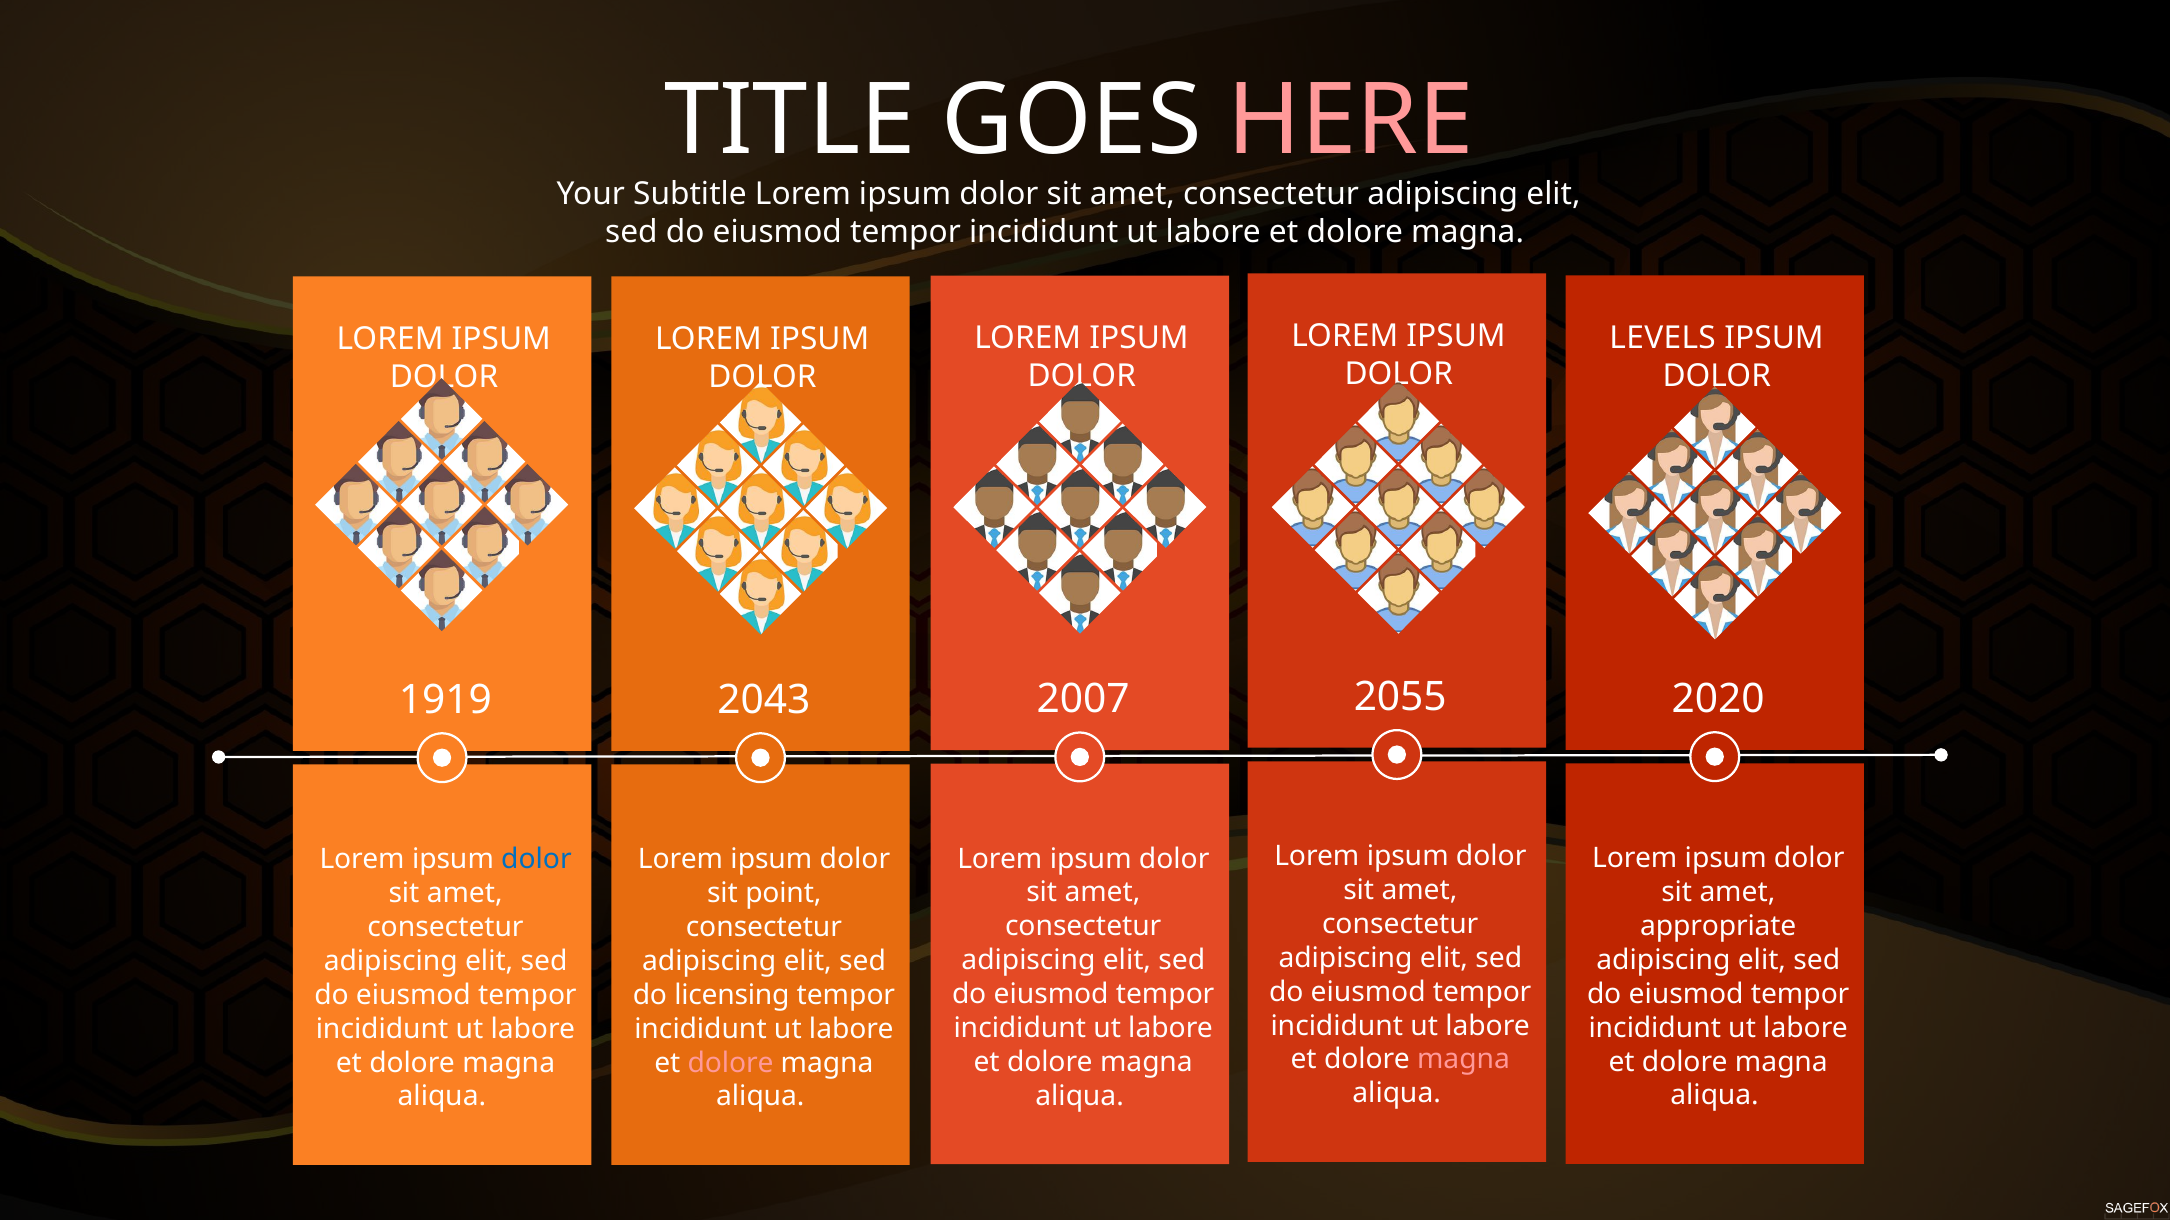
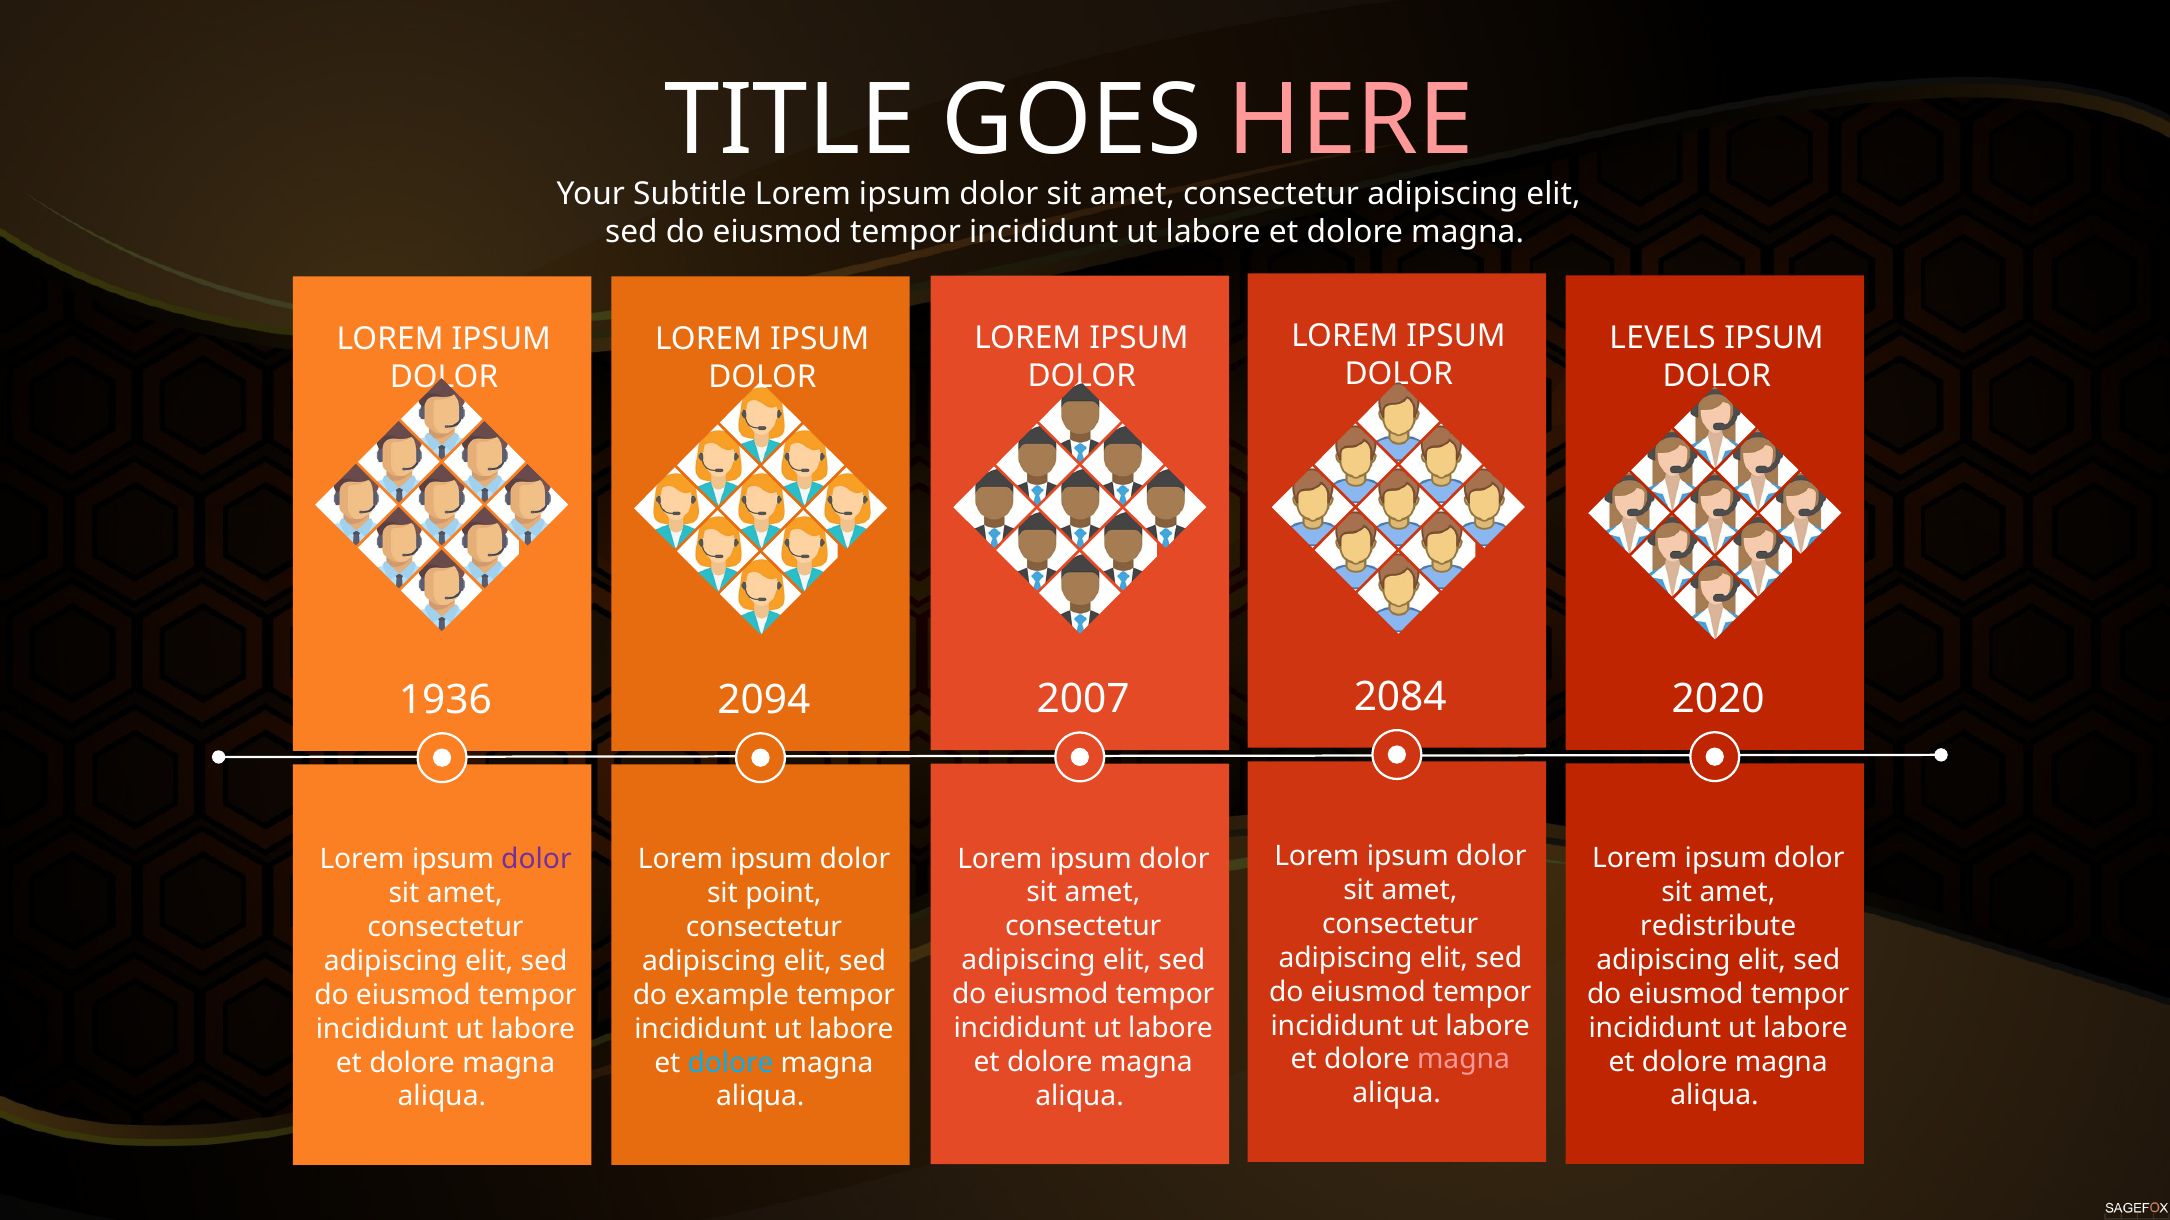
2055: 2055 -> 2084
1919: 1919 -> 1936
2043: 2043 -> 2094
dolor at (536, 860) colour: blue -> purple
appropriate: appropriate -> redistribute
licensing: licensing -> example
dolore at (731, 1063) colour: pink -> light blue
